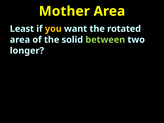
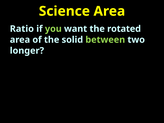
Mother: Mother -> Science
Least: Least -> Ratio
you colour: yellow -> light green
